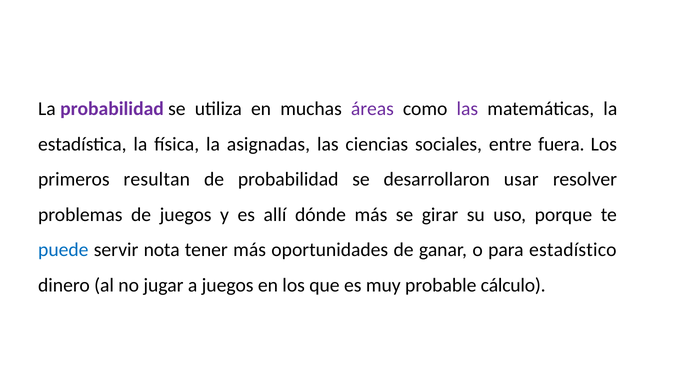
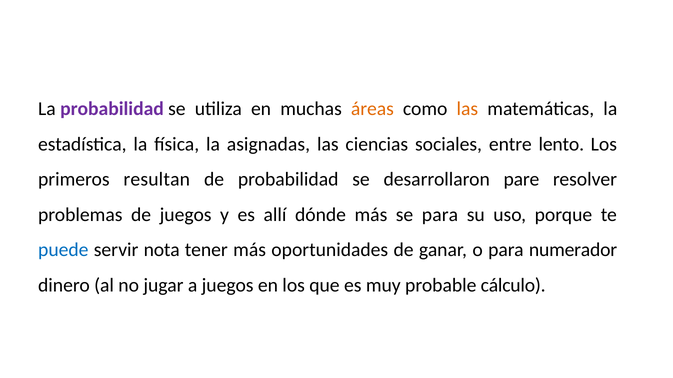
áreas colour: purple -> orange
las at (467, 109) colour: purple -> orange
fuera: fuera -> lento
usar: usar -> pare
se girar: girar -> para
estadístico: estadístico -> numerador
